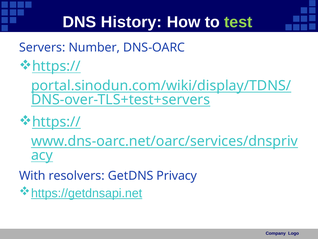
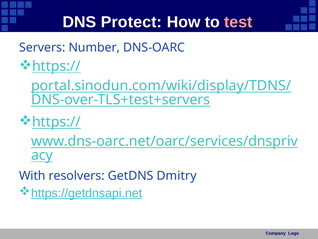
History: History -> Protect
test colour: light green -> pink
Privacy: Privacy -> Dmitry
